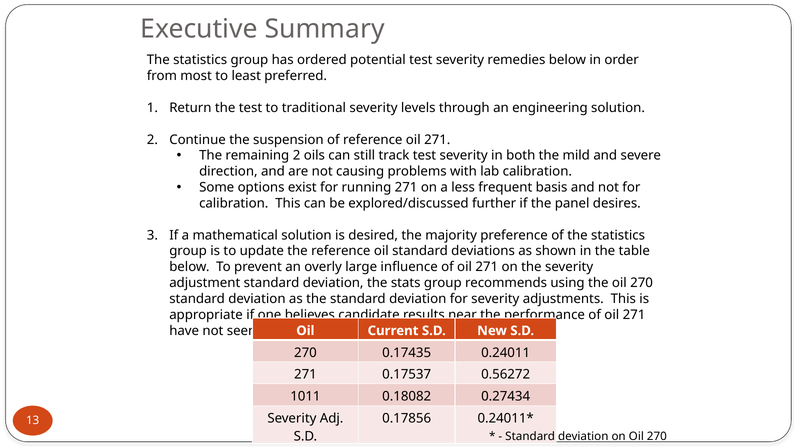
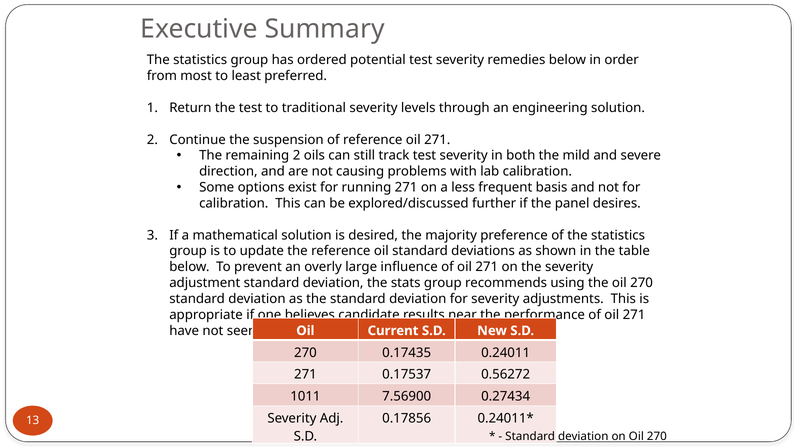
0.18082: 0.18082 -> 7.56900
